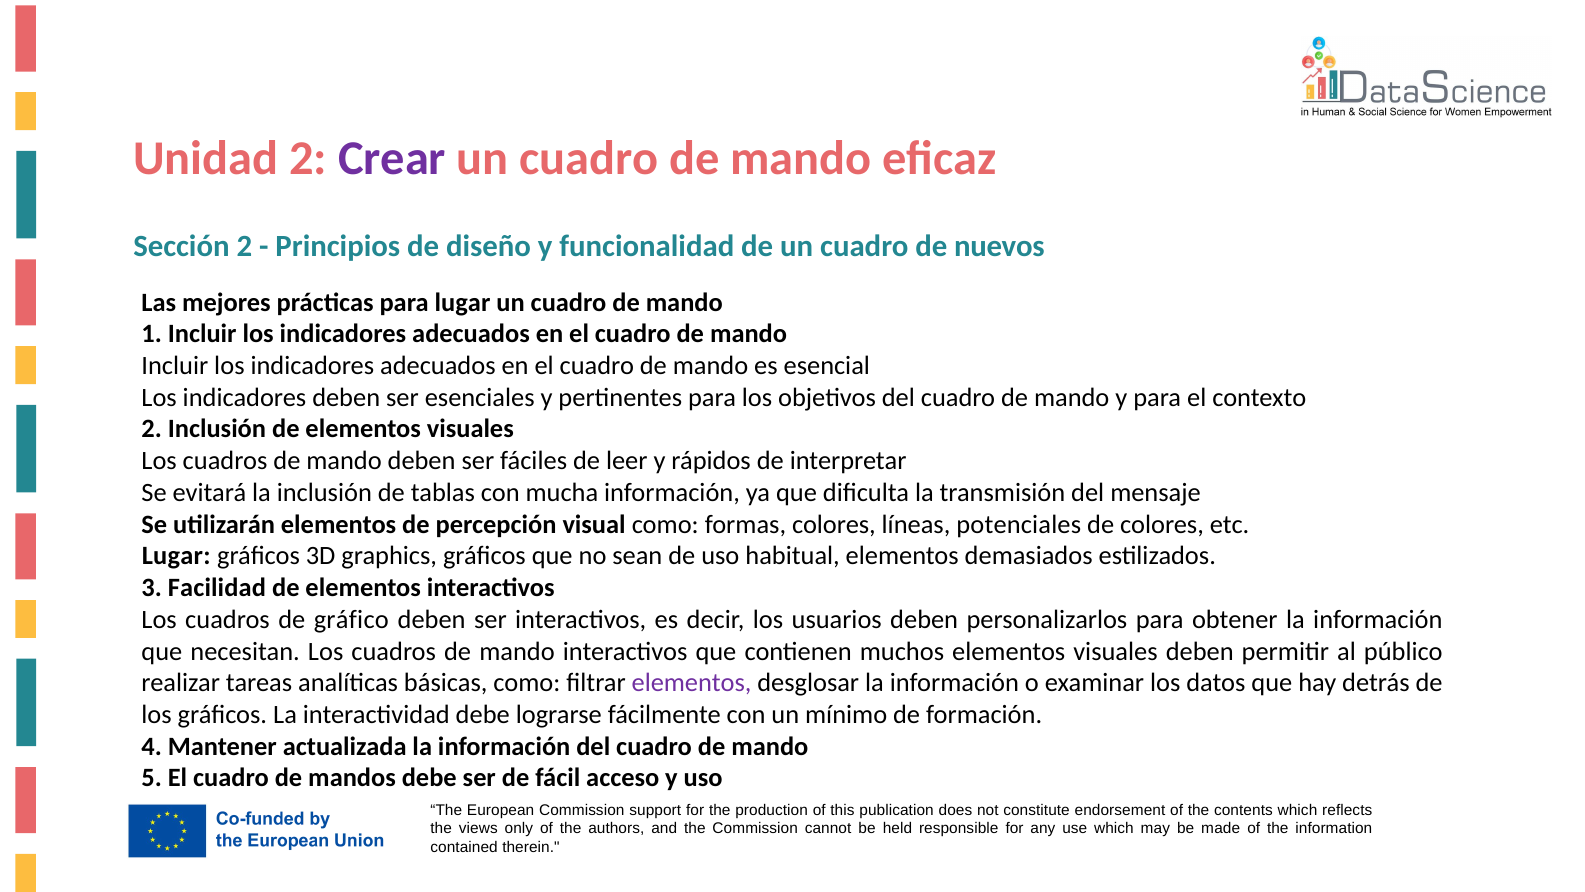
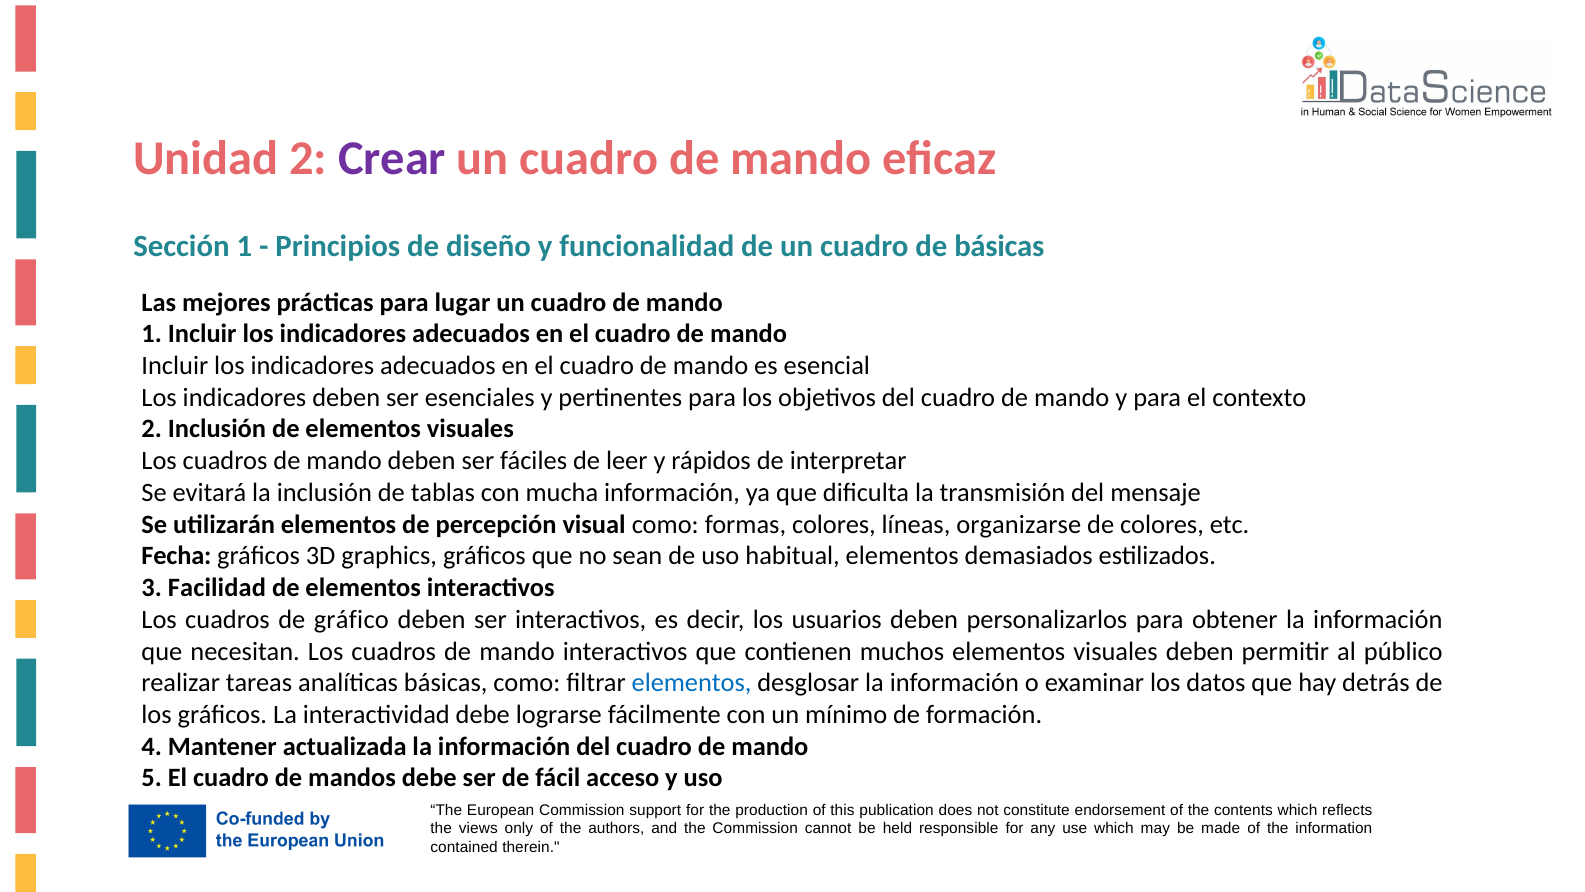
Sección 2: 2 -> 1
de nuevos: nuevos -> básicas
potenciales: potenciales -> organizarse
Lugar at (176, 556): Lugar -> Fecha
elementos at (692, 683) colour: purple -> blue
